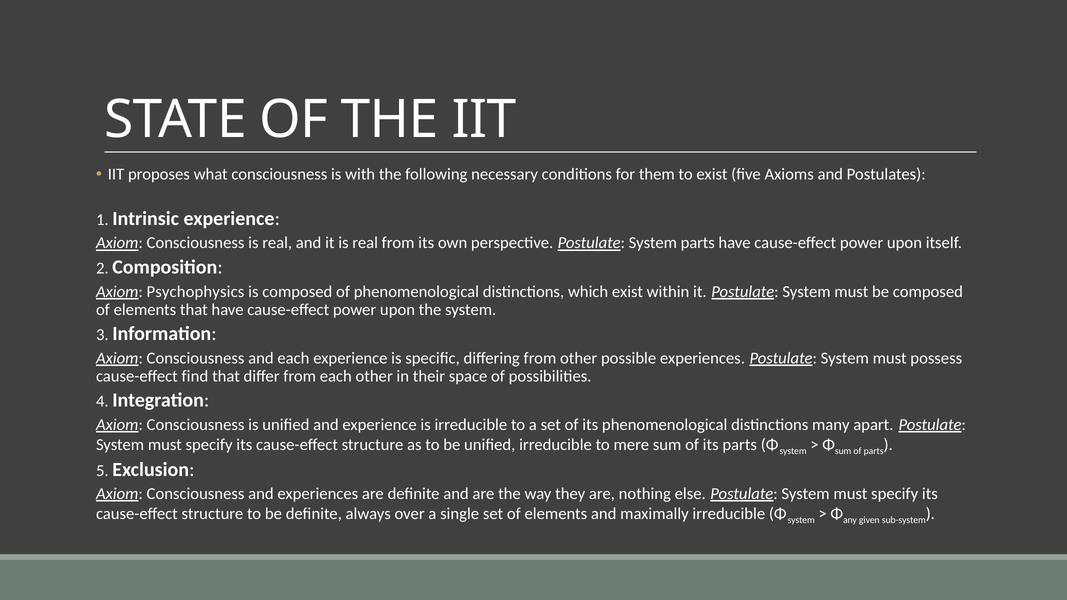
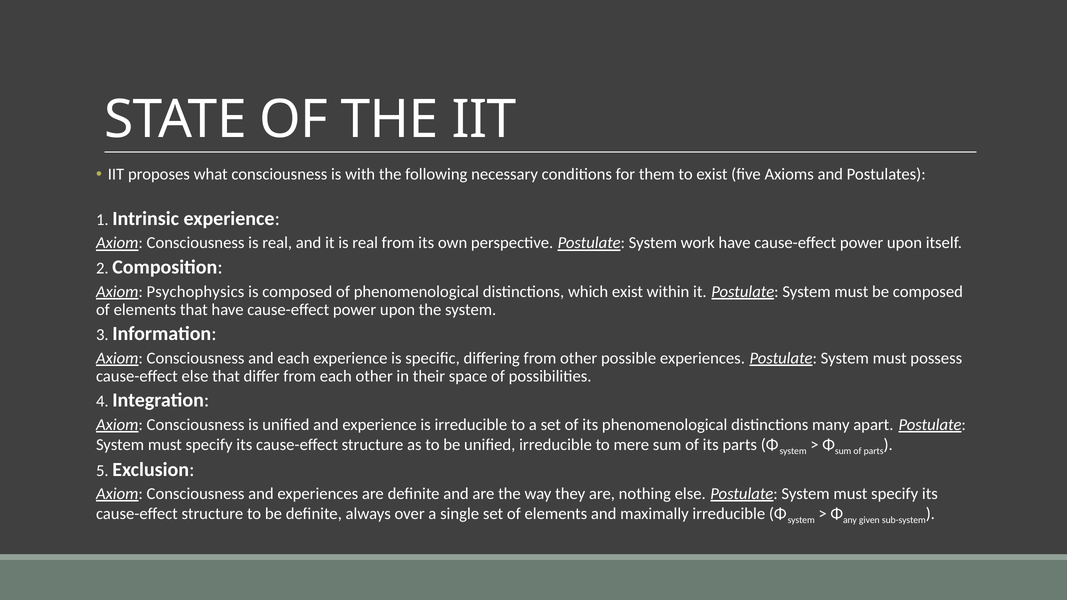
System parts: parts -> work
cause-effect find: find -> else
